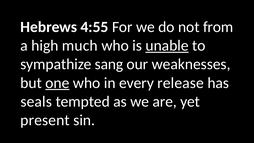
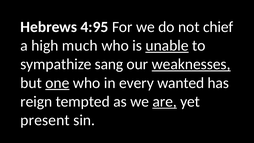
4:55: 4:55 -> 4:95
from: from -> chief
weaknesses underline: none -> present
release: release -> wanted
seals: seals -> reign
are underline: none -> present
